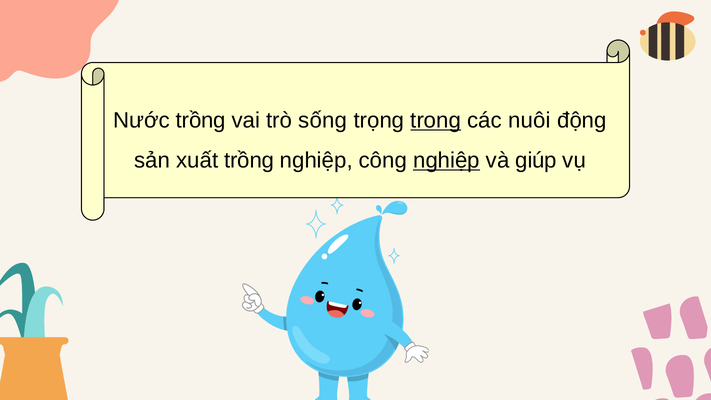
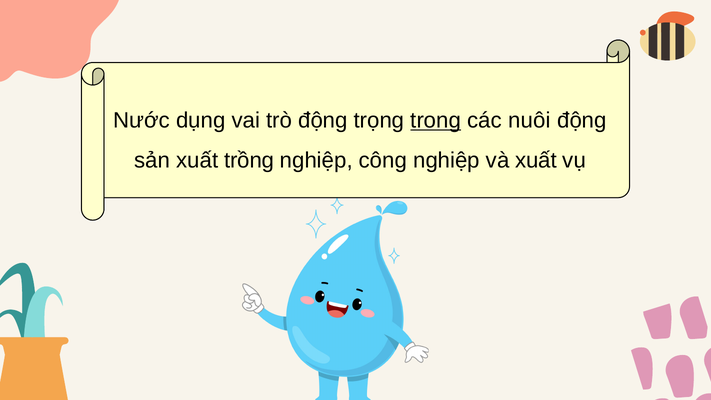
Nước trồng: trồng -> dụng
trò sống: sống -> động
nghiệp at (447, 160) underline: present -> none
và giúp: giúp -> xuất
